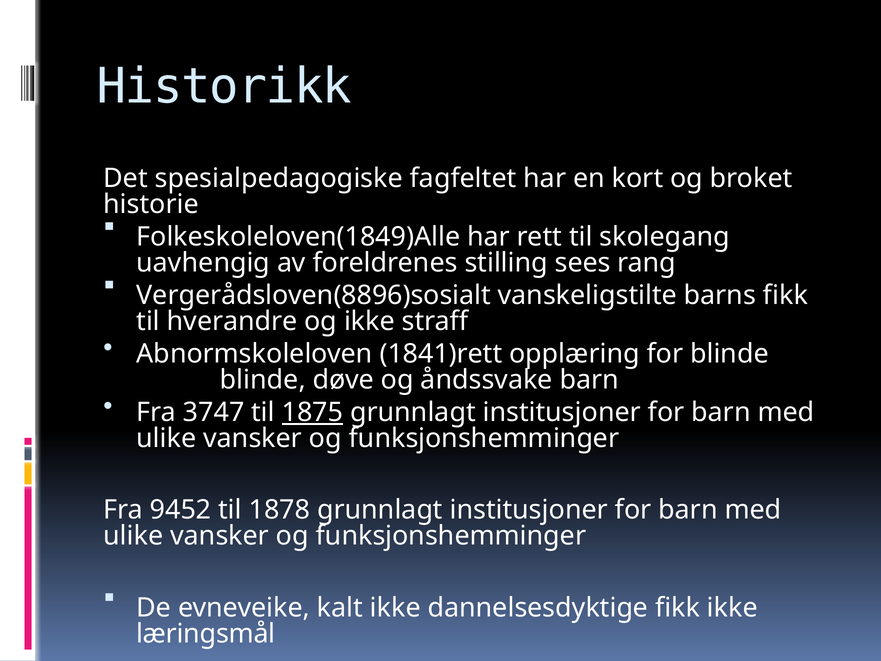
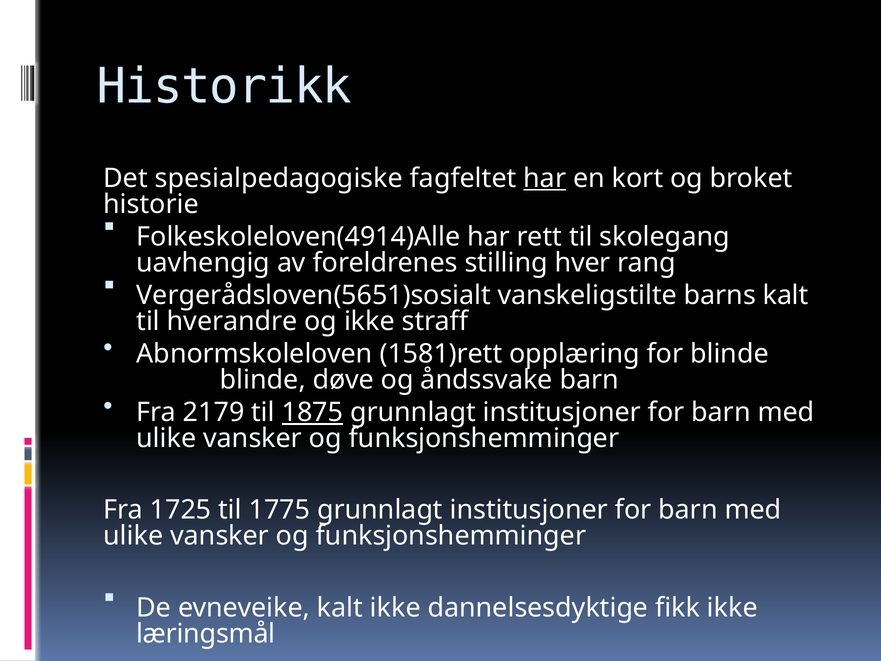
har at (545, 178) underline: none -> present
Folkeskoleloven(1849)Alle: Folkeskoleloven(1849)Alle -> Folkeskoleloven(4914)Alle
sees: sees -> hver
Vergerådsloven(8896)sosialt: Vergerådsloven(8896)sosialt -> Vergerådsloven(5651)sosialt
barns fikk: fikk -> kalt
1841)rett: 1841)rett -> 1581)rett
3747: 3747 -> 2179
9452: 9452 -> 1725
1878: 1878 -> 1775
